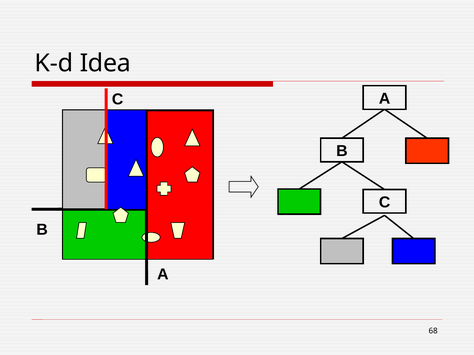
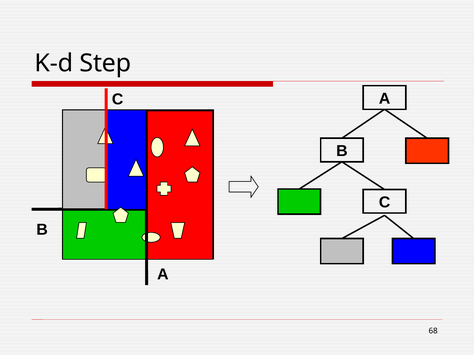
Idea: Idea -> Step
